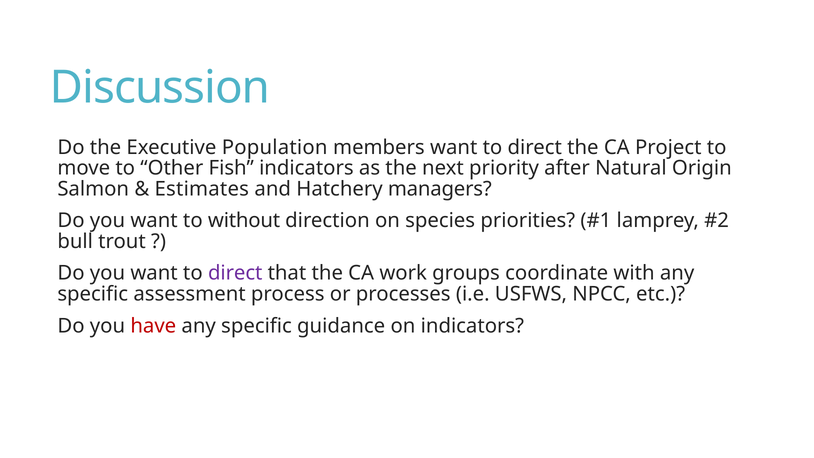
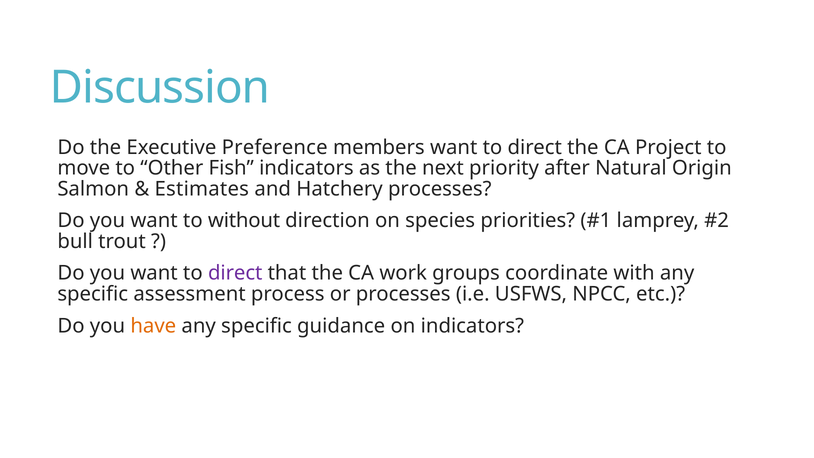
Population: Population -> Preference
Hatchery managers: managers -> processes
have colour: red -> orange
